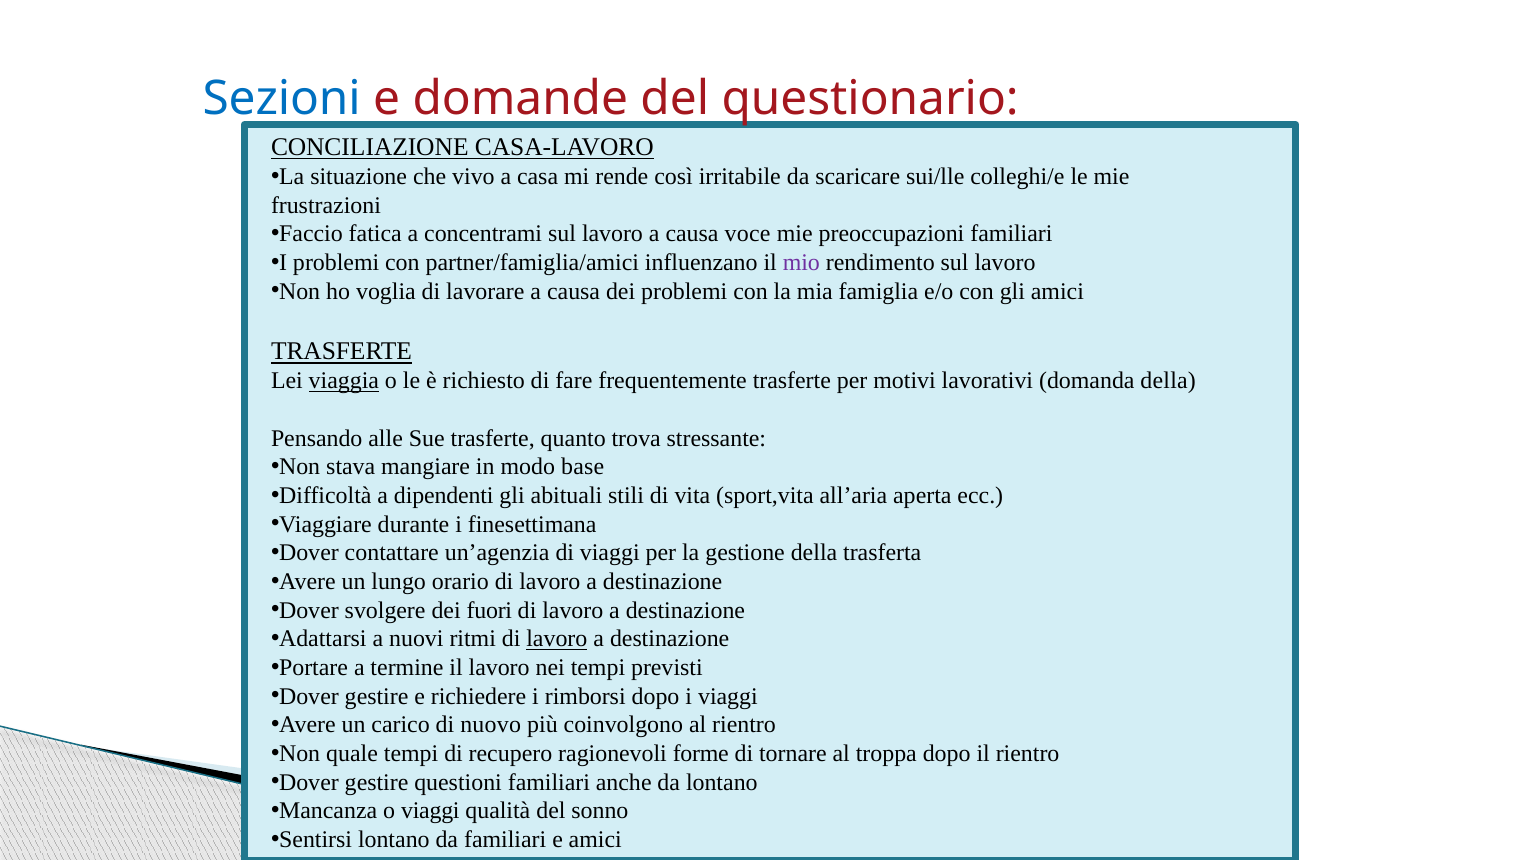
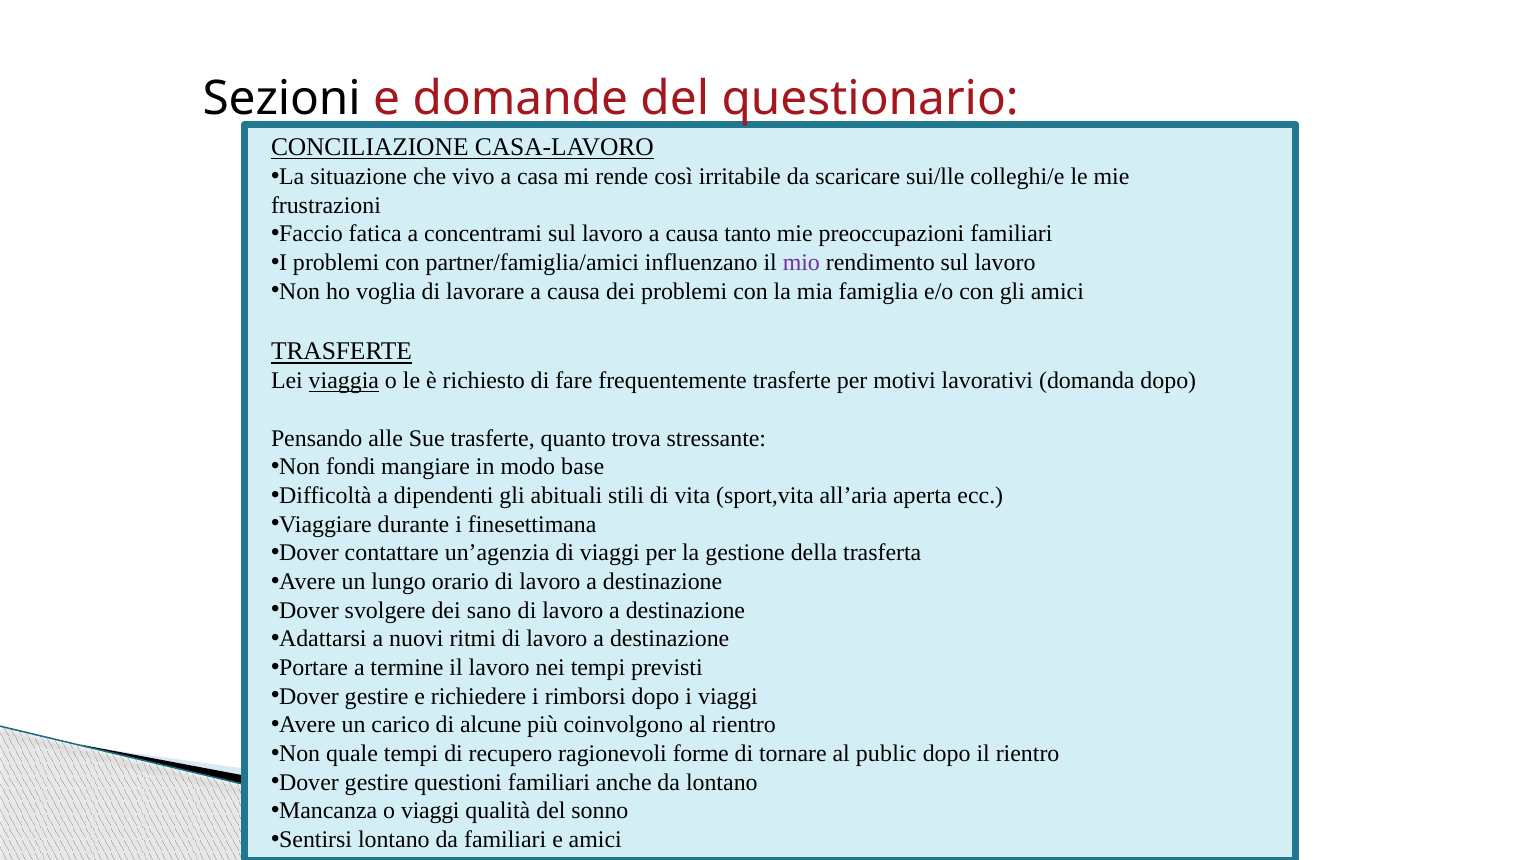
Sezioni colour: blue -> black
voce: voce -> tanto
domanda della: della -> dopo
stava: stava -> fondi
fuori: fuori -> sano
lavoro at (557, 640) underline: present -> none
nuovo: nuovo -> alcune
troppa: troppa -> public
